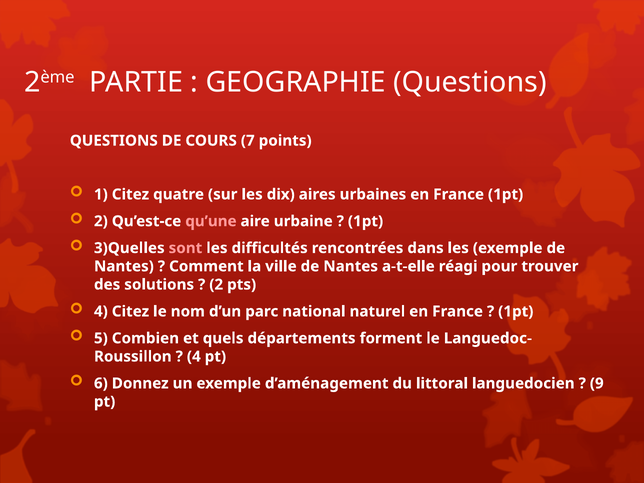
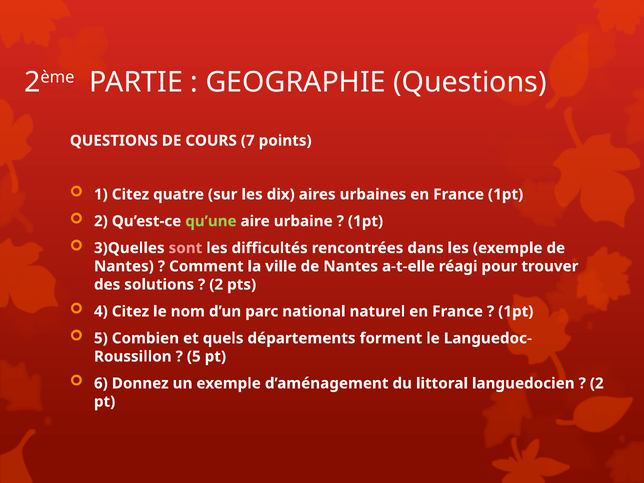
qu’une colour: pink -> light green
4 at (194, 357): 4 -> 5
9 at (597, 383): 9 -> 2
